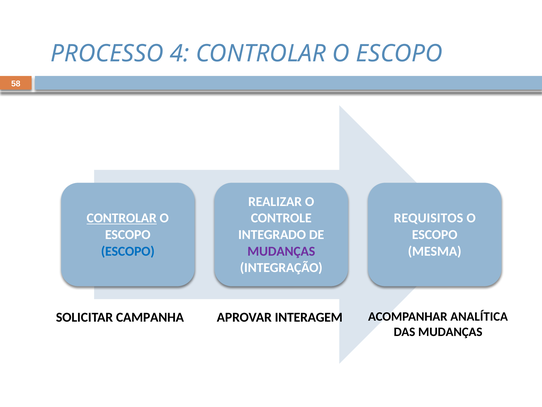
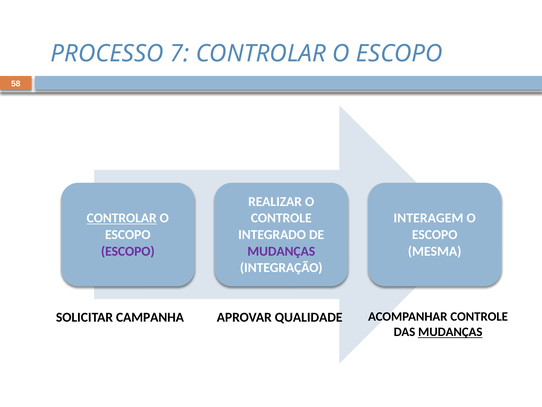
4: 4 -> 7
REQUISITOS: REQUISITOS -> INTERAGEM
ESCOPO at (128, 251) colour: blue -> purple
INTERAGEM: INTERAGEM -> QUALIDADE
ACOMPANHAR ANALÍTICA: ANALÍTICA -> CONTROLE
MUDANÇAS at (450, 332) underline: none -> present
